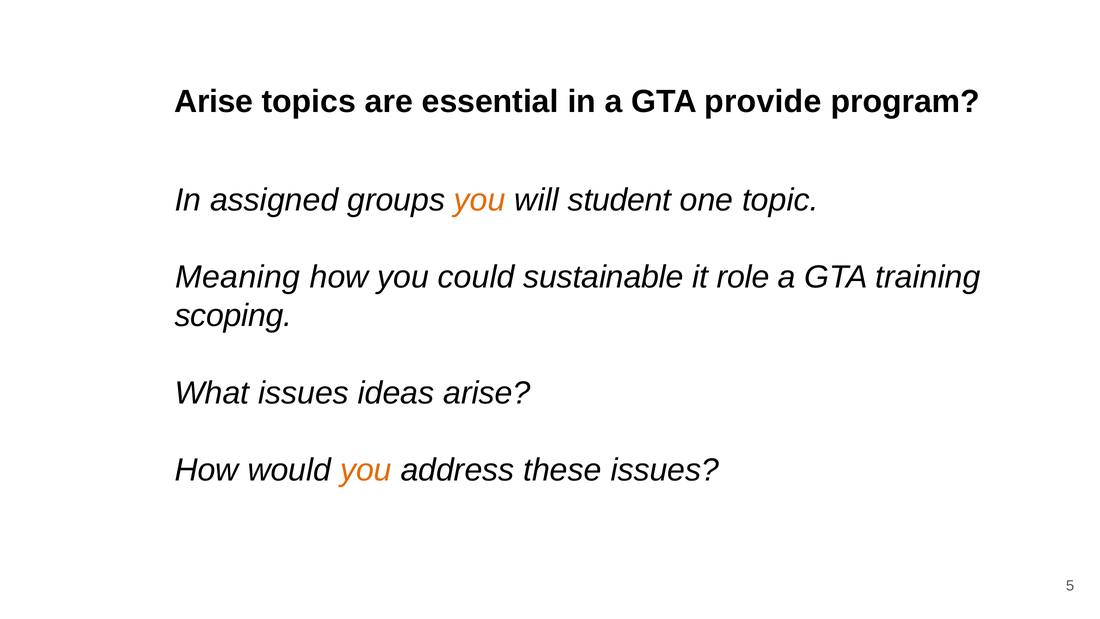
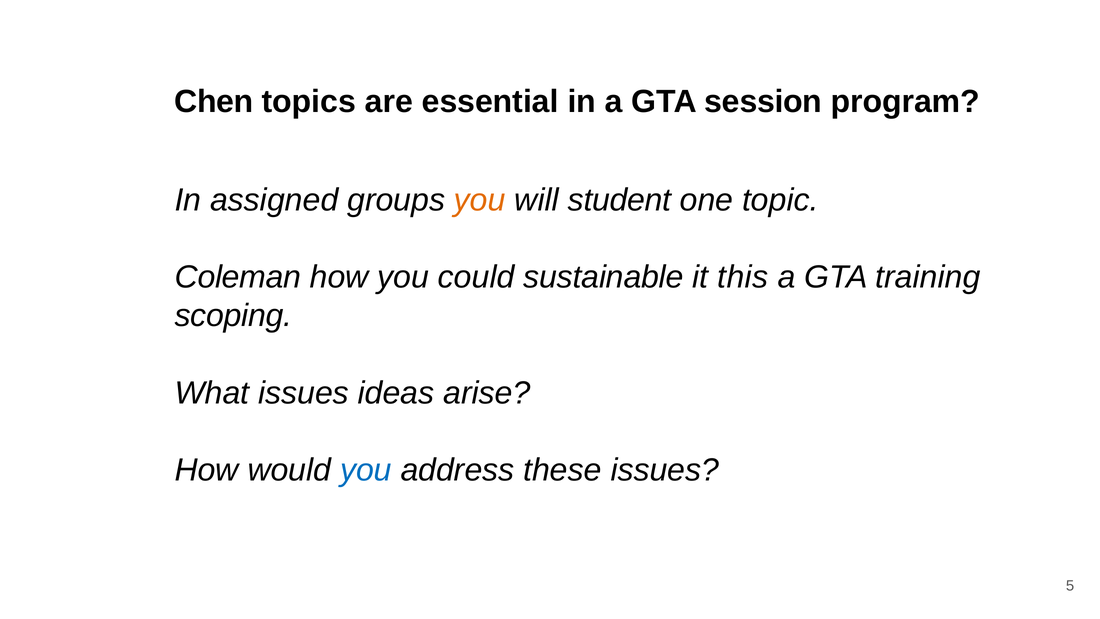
Arise at (214, 101): Arise -> Chen
provide: provide -> session
Meaning: Meaning -> Coleman
role: role -> this
you at (366, 470) colour: orange -> blue
